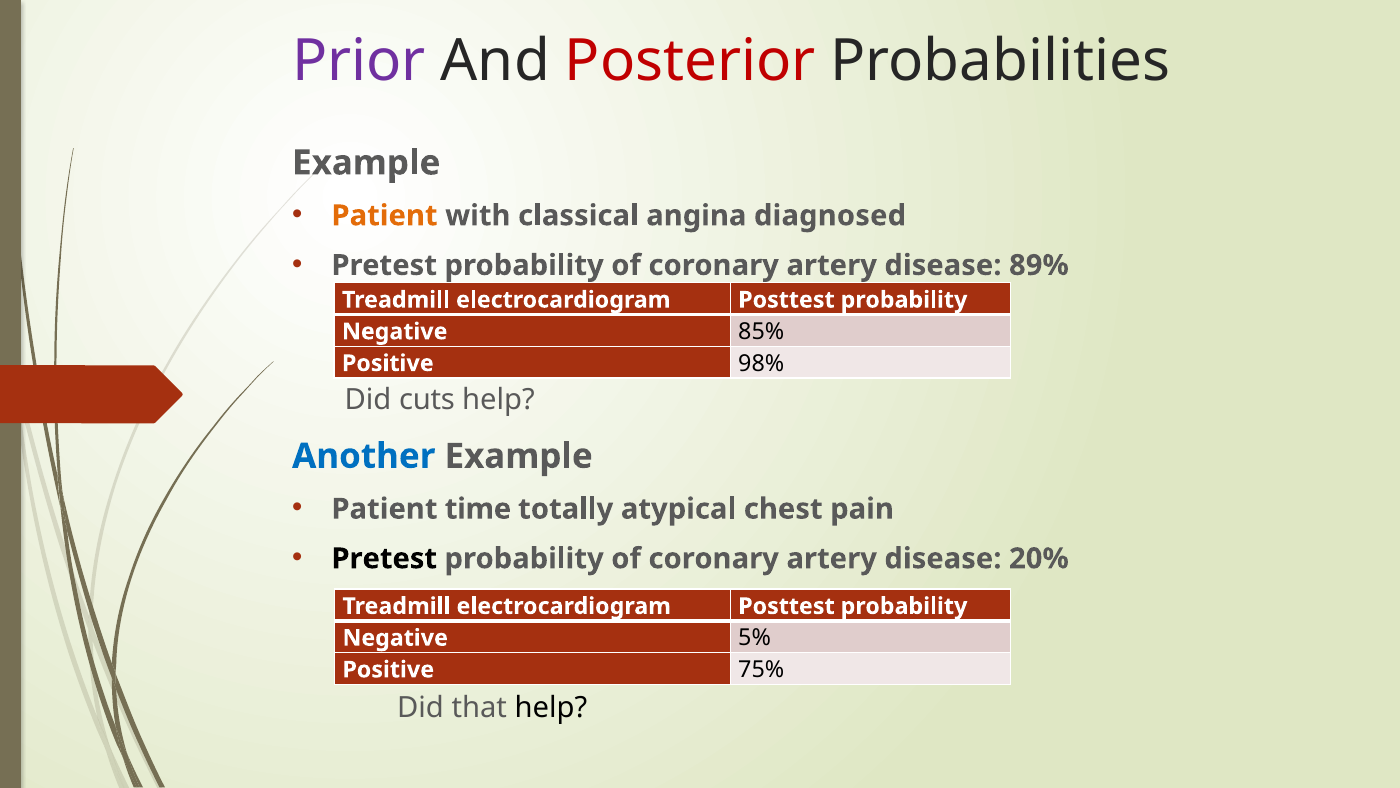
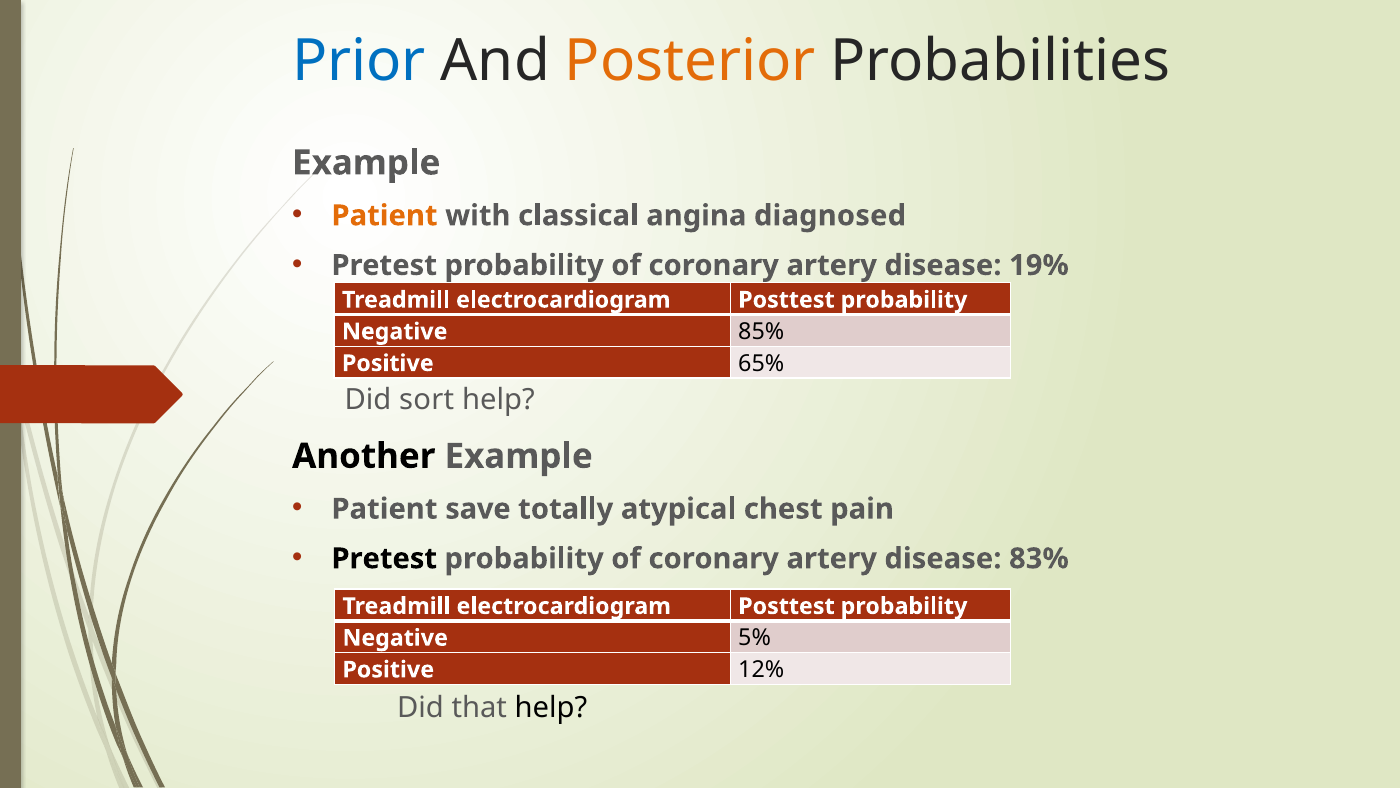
Prior colour: purple -> blue
Posterior colour: red -> orange
89%: 89% -> 19%
98%: 98% -> 65%
cuts: cuts -> sort
Another colour: blue -> black
time: time -> save
20%: 20% -> 83%
75%: 75% -> 12%
